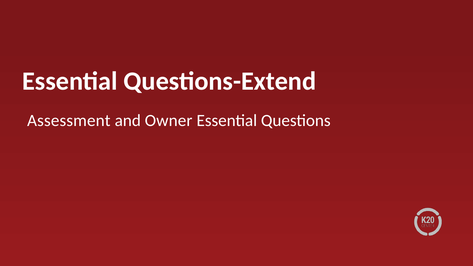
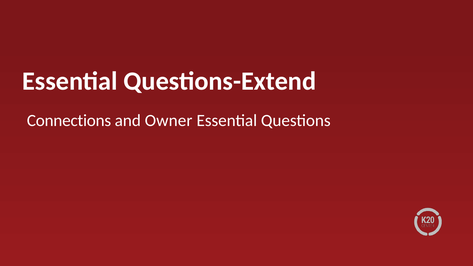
Assessment: Assessment -> Connections
